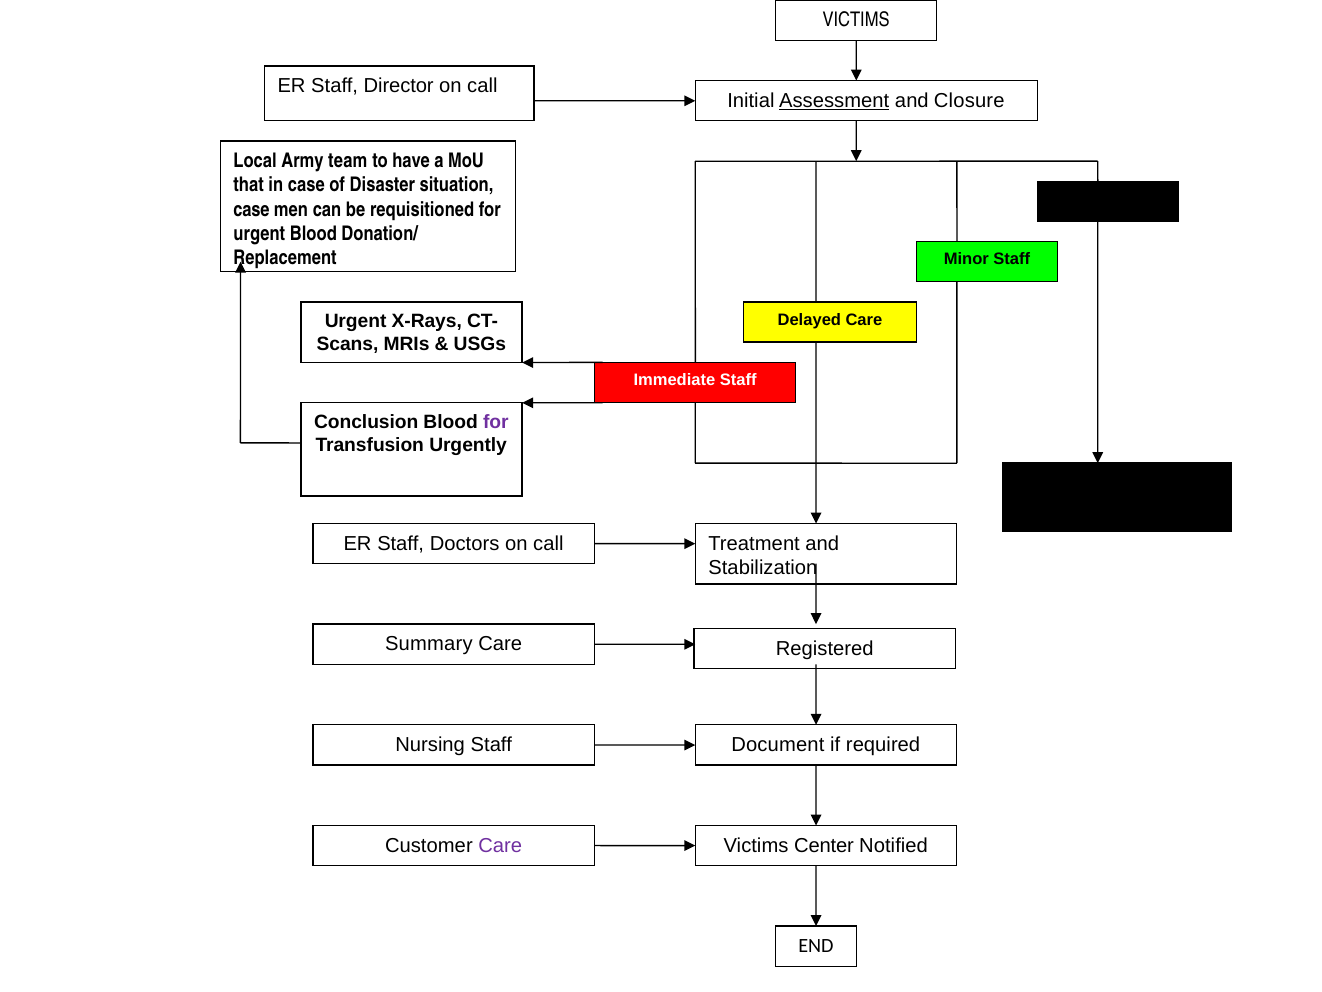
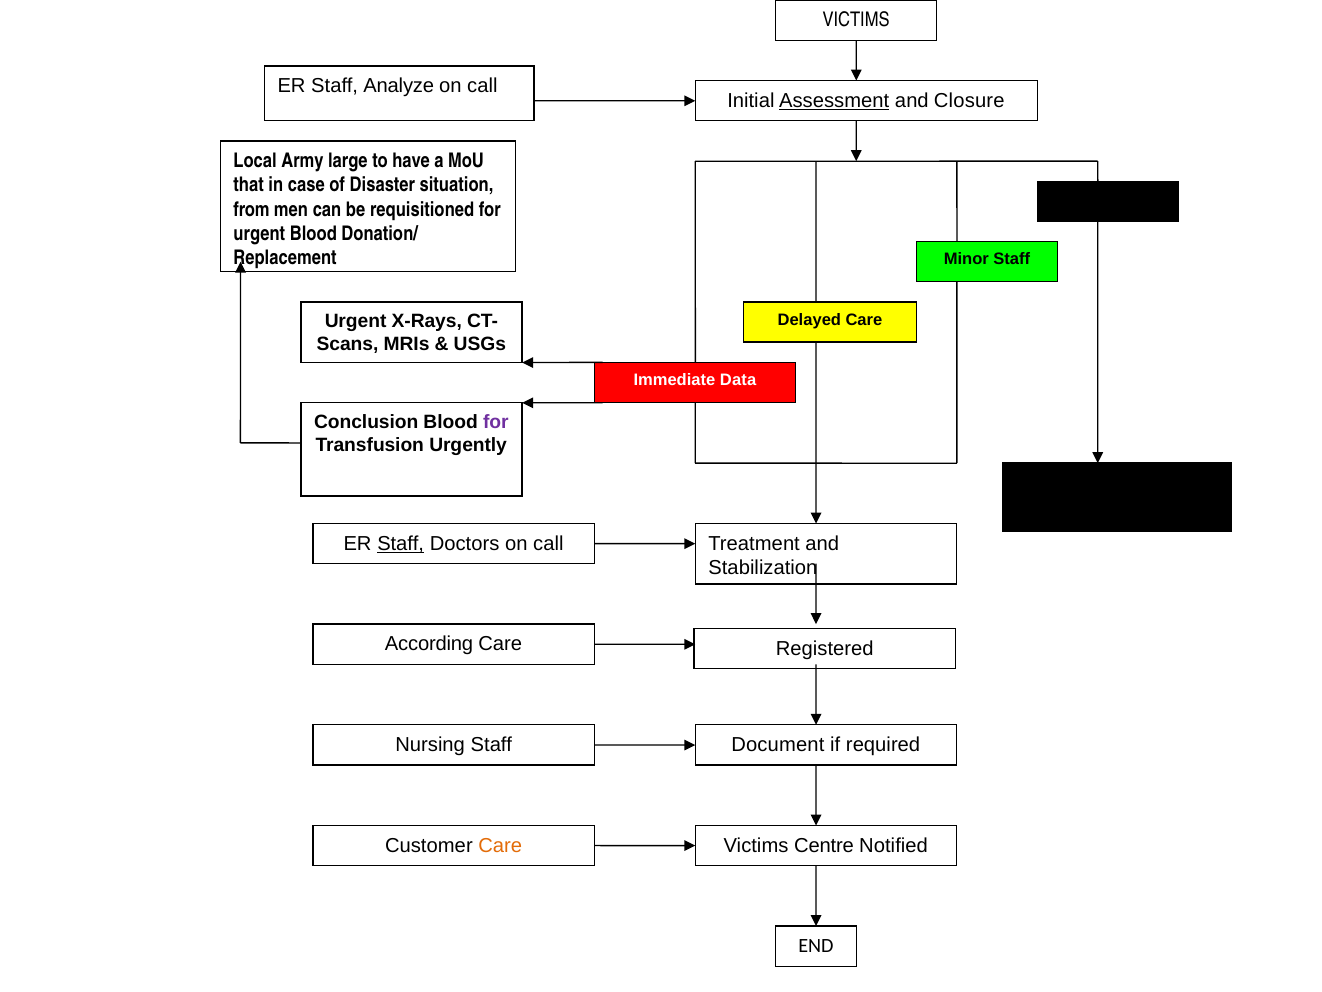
Director: Director -> Analyze
team: team -> large
case at (252, 209): case -> from
Immediate Staff: Staff -> Data
Staff at (401, 543) underline: none -> present
Summary: Summary -> According
Care at (500, 845) colour: purple -> orange
Center: Center -> Centre
